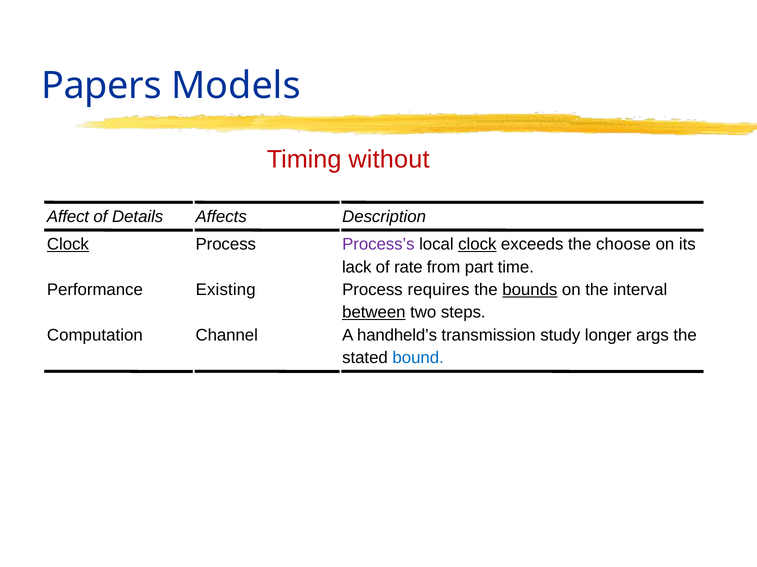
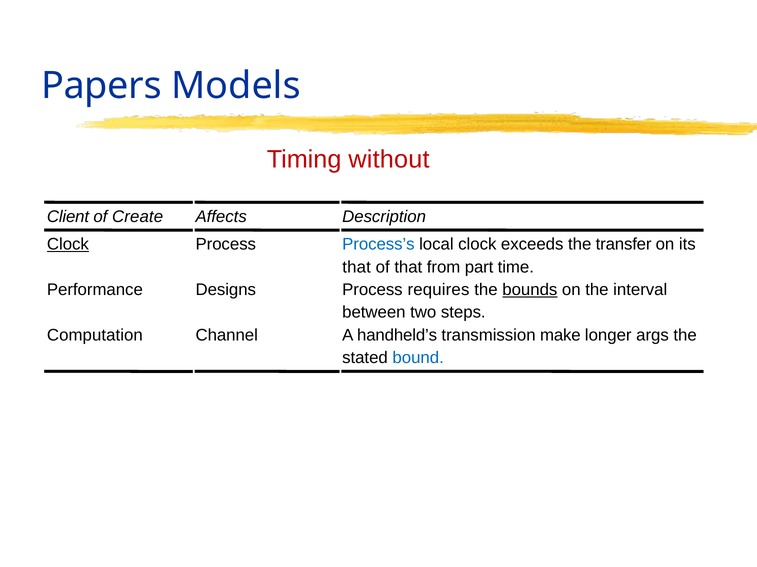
Affect: Affect -> Client
Details: Details -> Create
Process’s colour: purple -> blue
clock at (477, 245) underline: present -> none
choose: choose -> transfer
lack at (357, 267): lack -> that
of rate: rate -> that
Existing: Existing -> Designs
between underline: present -> none
study: study -> make
